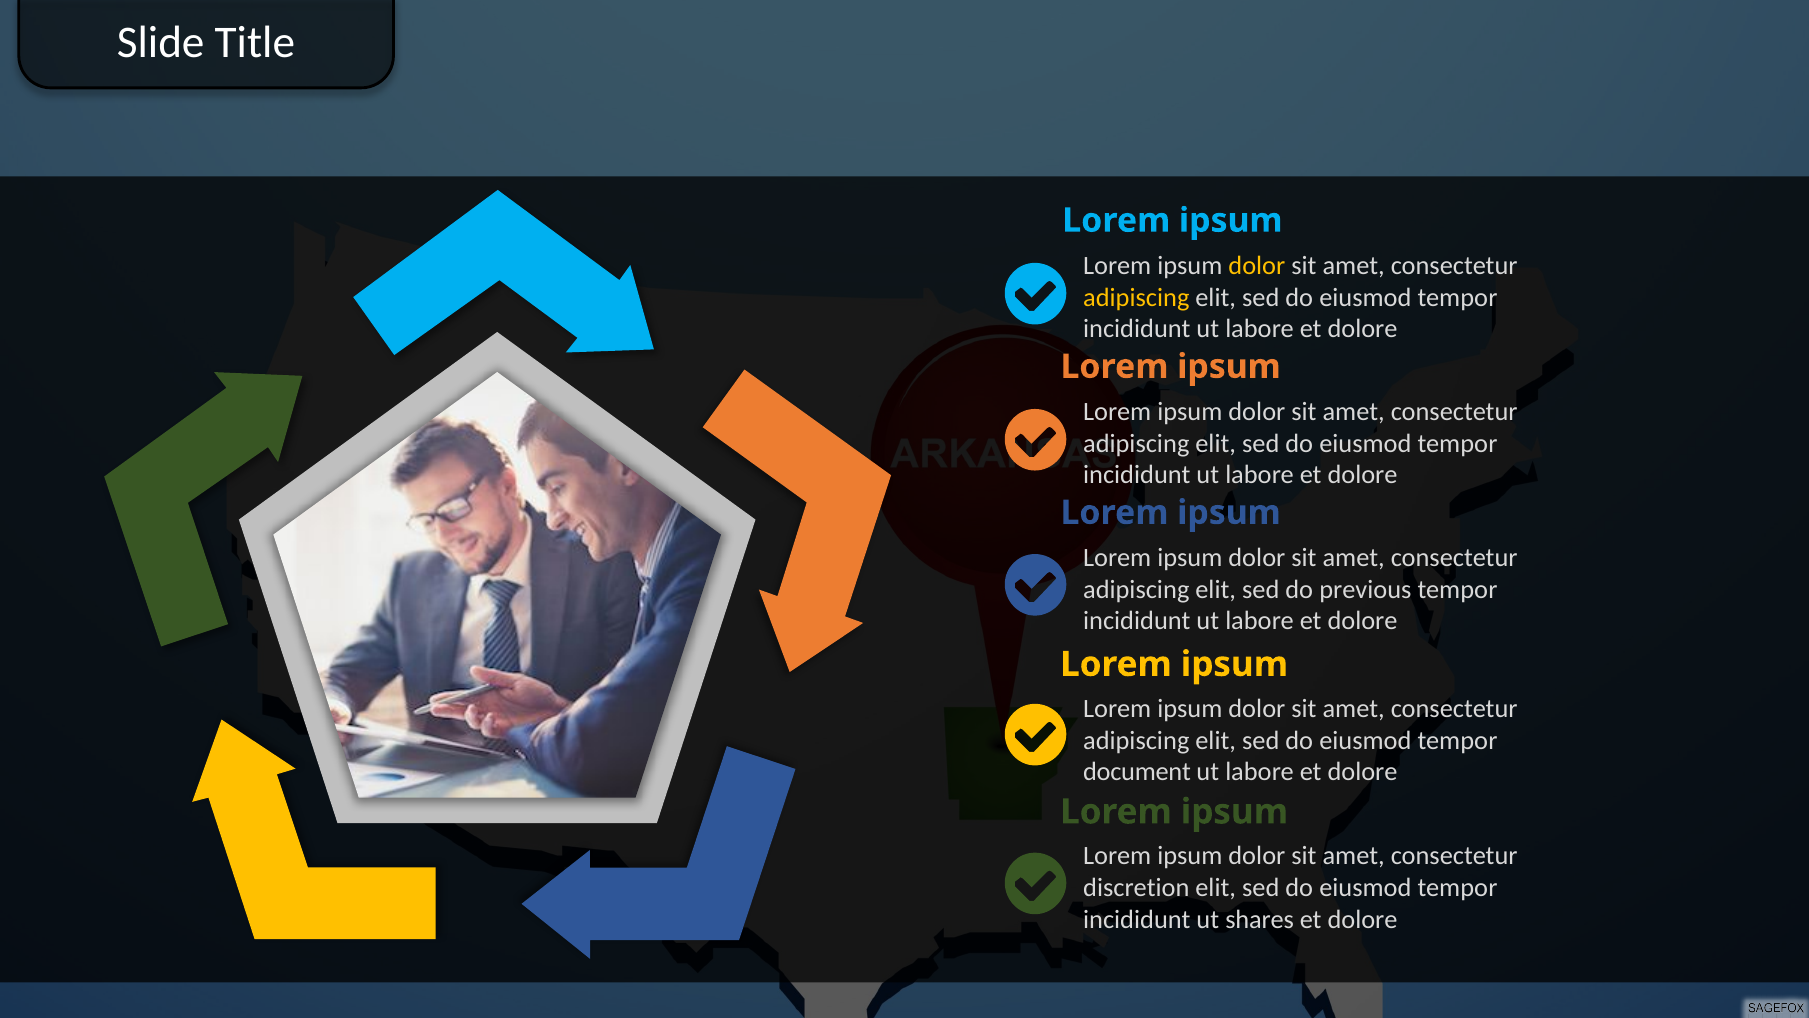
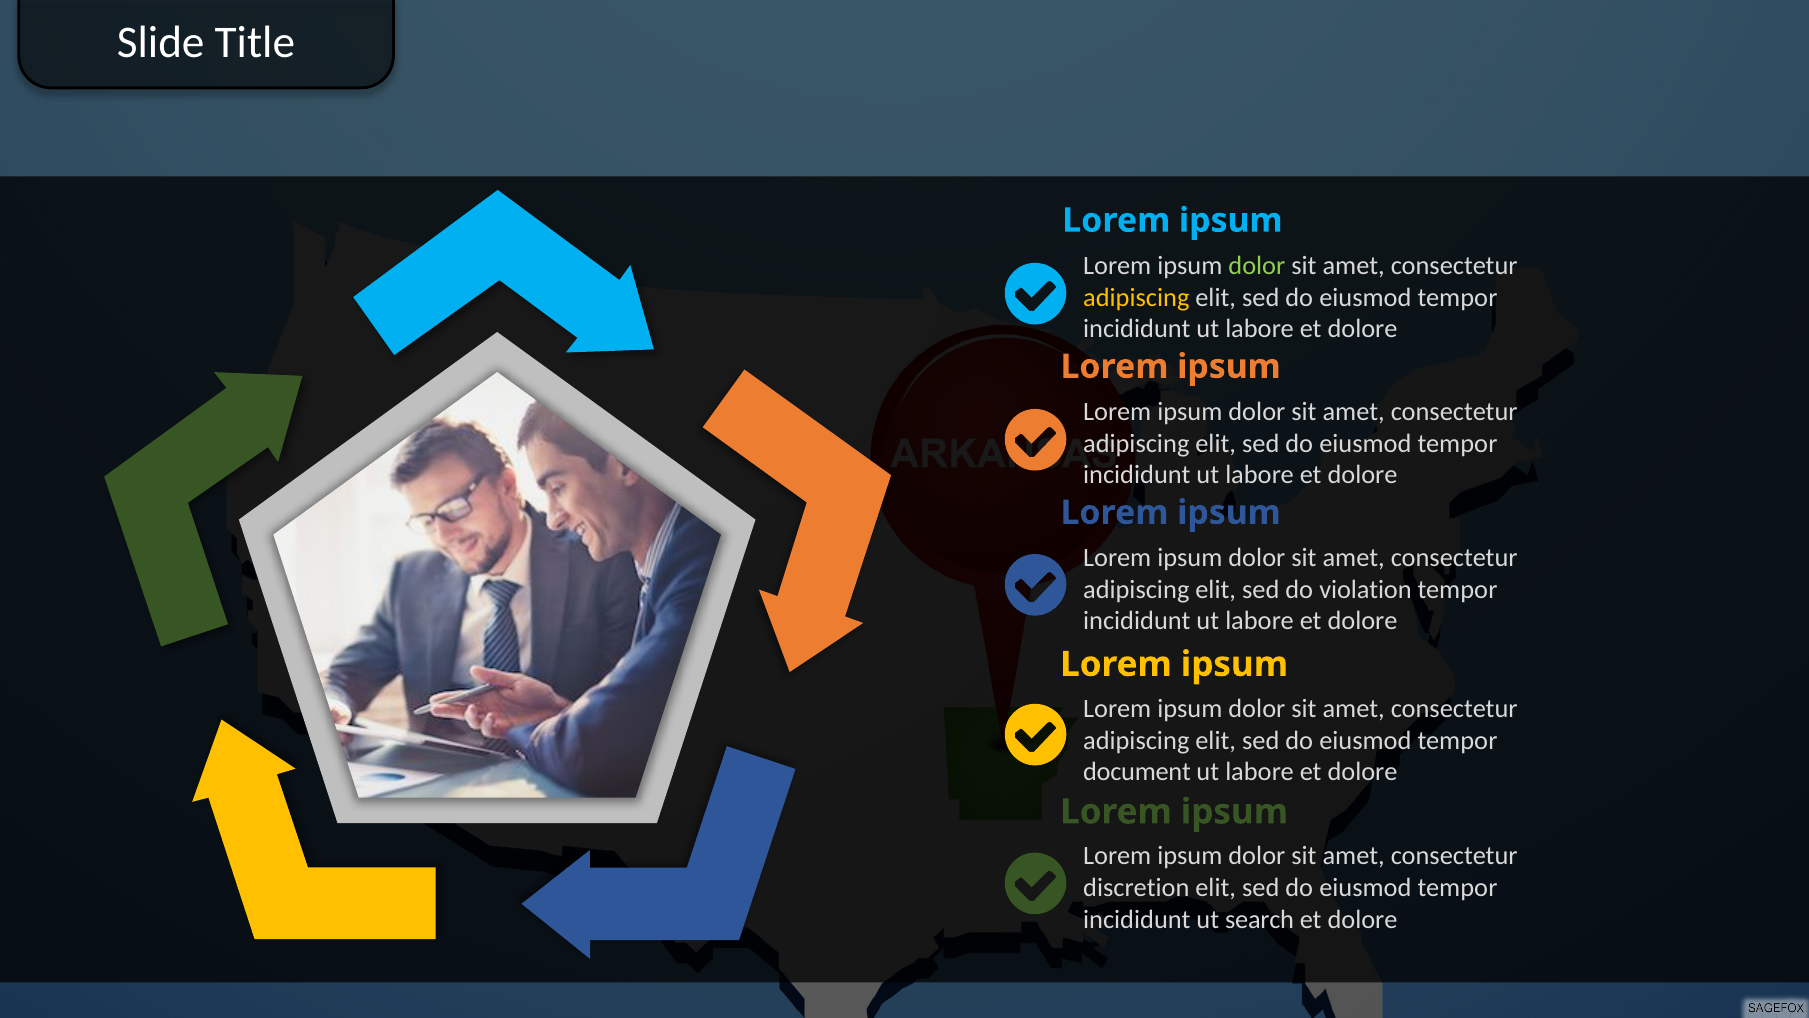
dolor at (1257, 266) colour: yellow -> light green
previous: previous -> violation
shares: shares -> search
